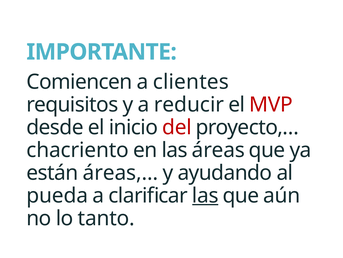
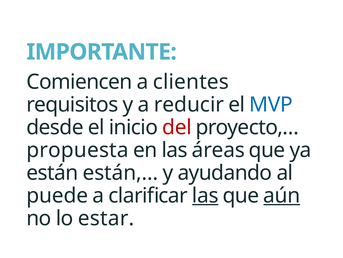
MVP colour: red -> blue
chacriento: chacriento -> propuesta
áreas,…: áreas,… -> están,…
pueda: pueda -> puede
aún underline: none -> present
tanto: tanto -> estar
